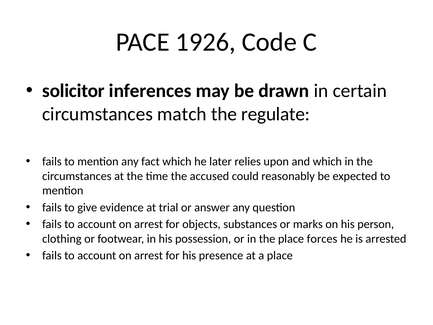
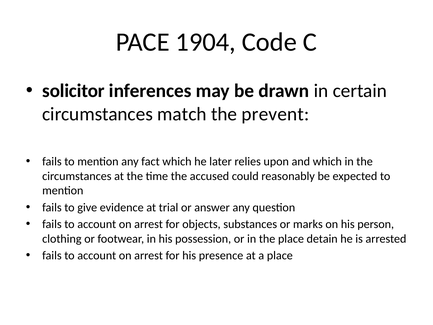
1926: 1926 -> 1904
regulate: regulate -> prevent
forces: forces -> detain
